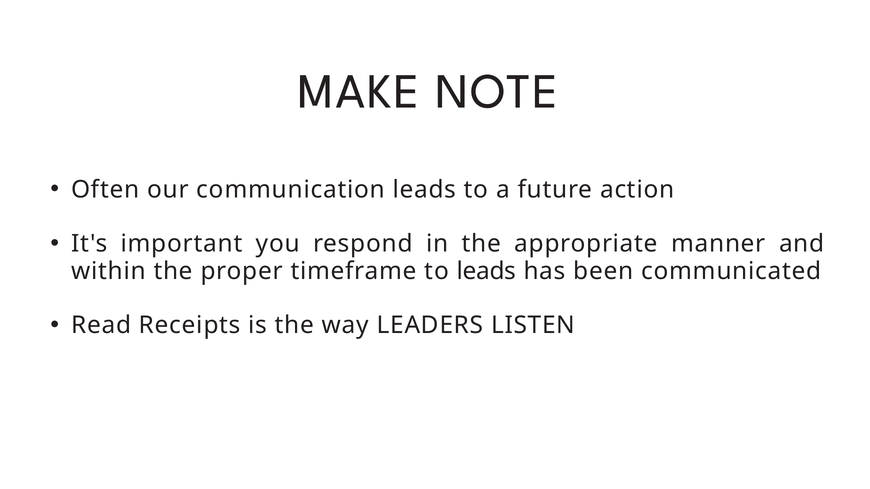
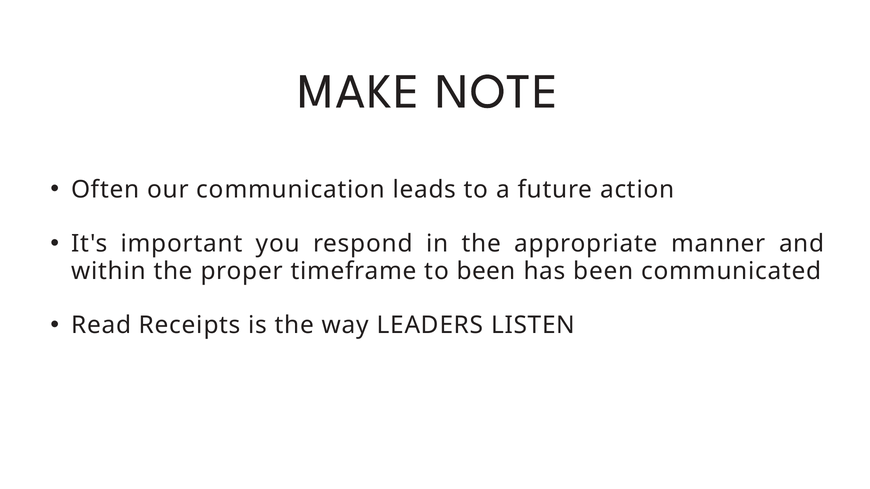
to leads: leads -> been
